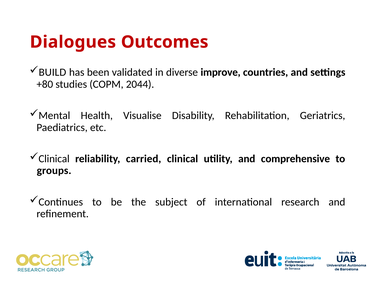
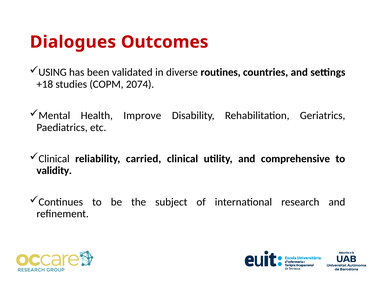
BUILD: BUILD -> USING
improve: improve -> routines
+80: +80 -> +18
2044: 2044 -> 2074
Visualise: Visualise -> Improve
groups: groups -> validity
